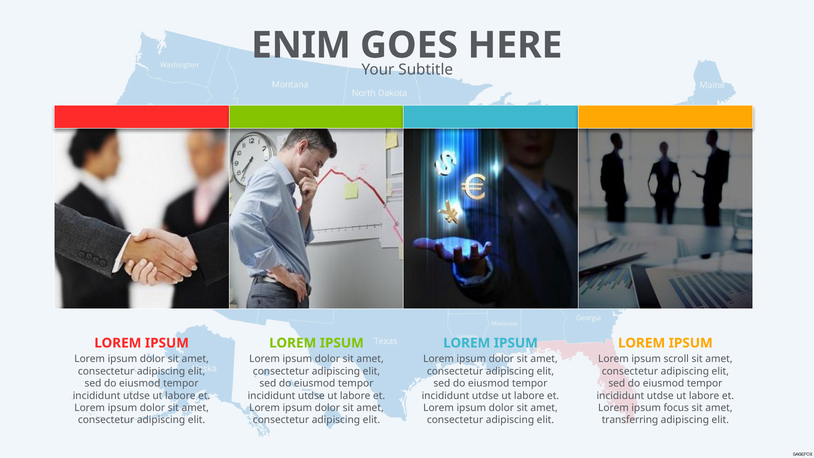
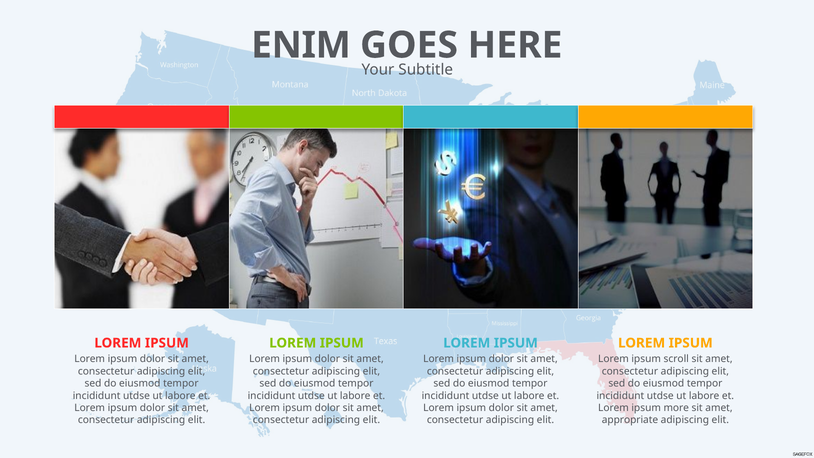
focus: focus -> more
transferring: transferring -> appropriate
